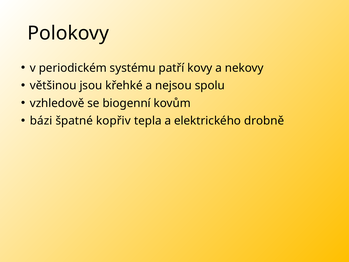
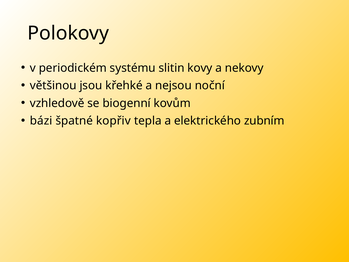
patří: patří -> slitin
spolu: spolu -> noční
drobně: drobně -> zubním
